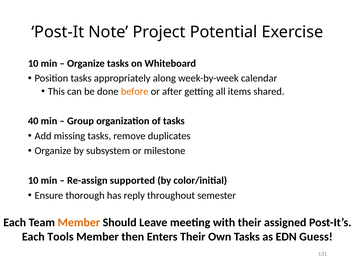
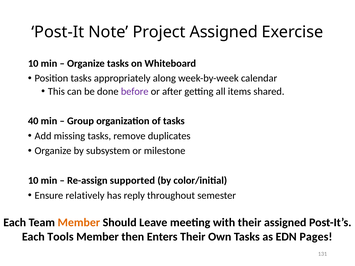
Project Potential: Potential -> Assigned
before colour: orange -> purple
thorough: thorough -> relatively
Guess: Guess -> Pages
